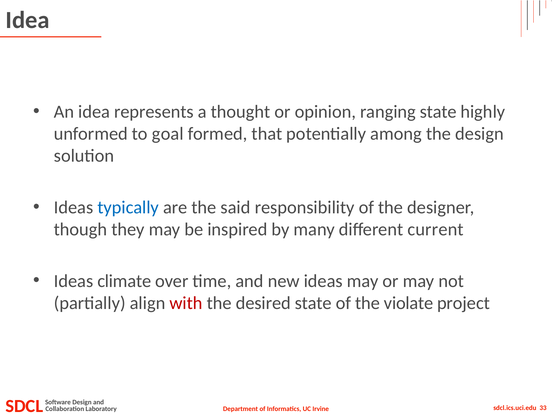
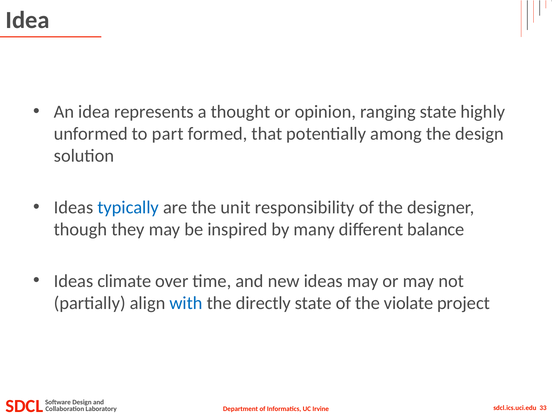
goal: goal -> part
said: said -> unit
current: current -> balance
with colour: red -> blue
desired: desired -> directly
